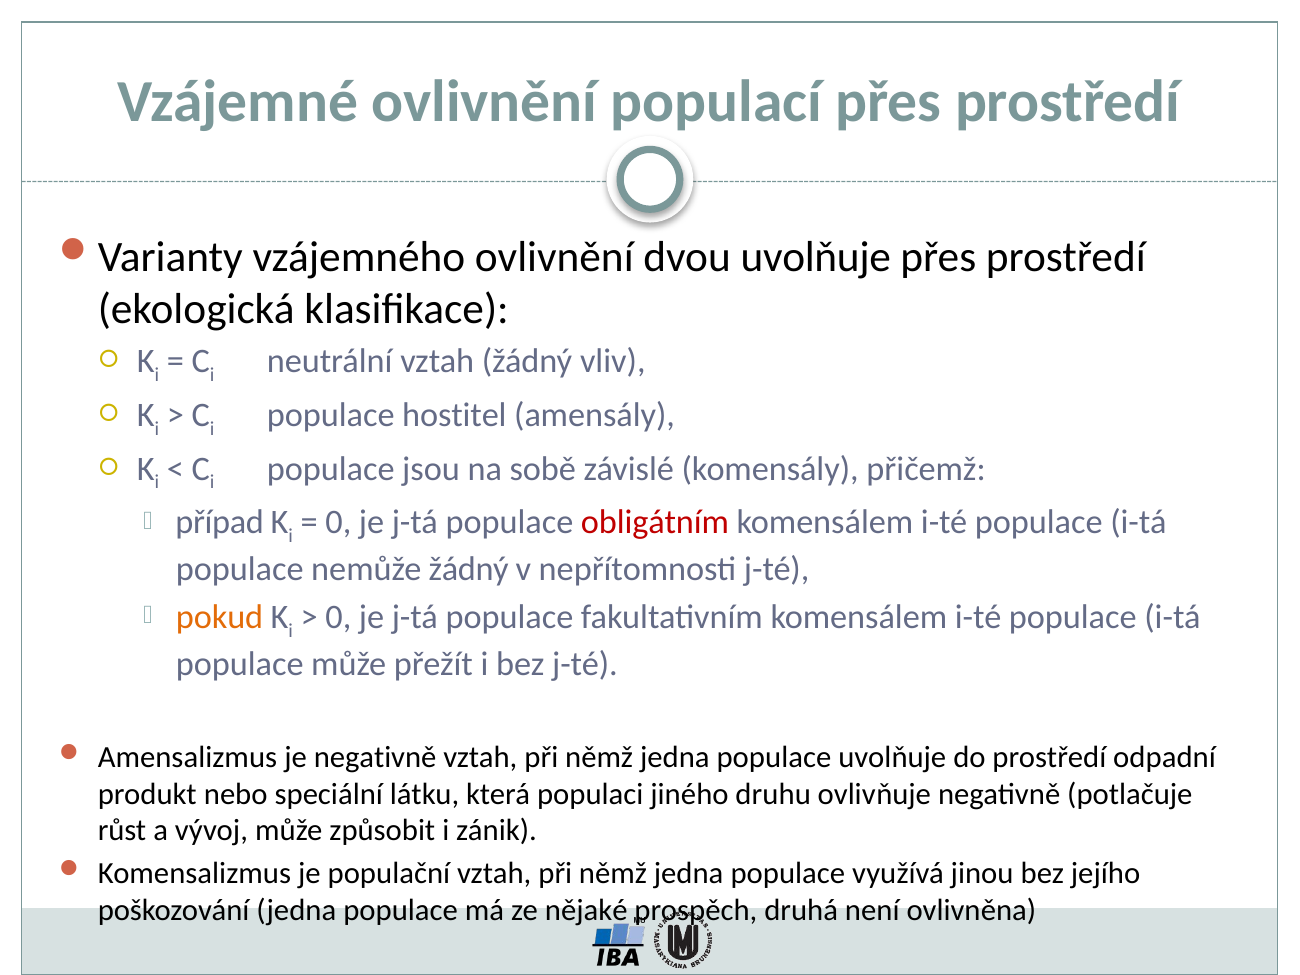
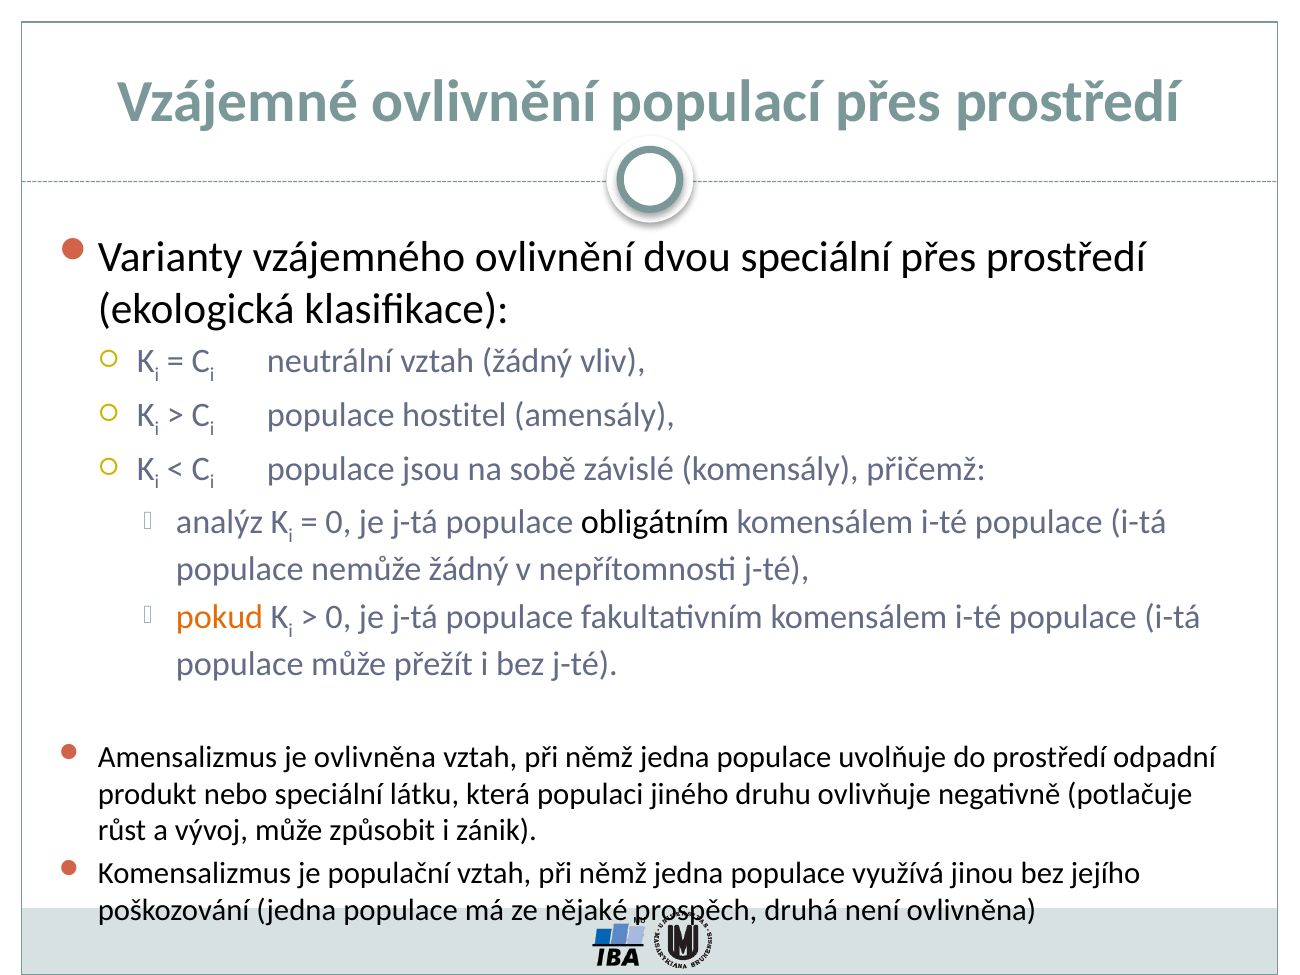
dvou uvolňuje: uvolňuje -> speciální
případ: případ -> analýz
obligátním colour: red -> black
je negativně: negativně -> ovlivněna
